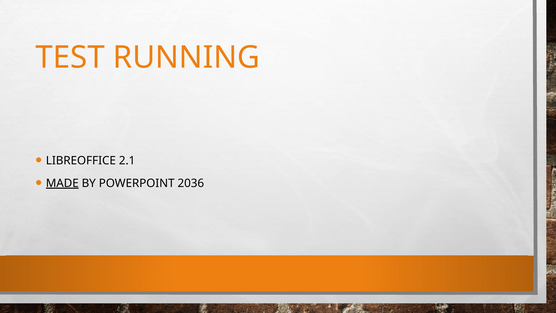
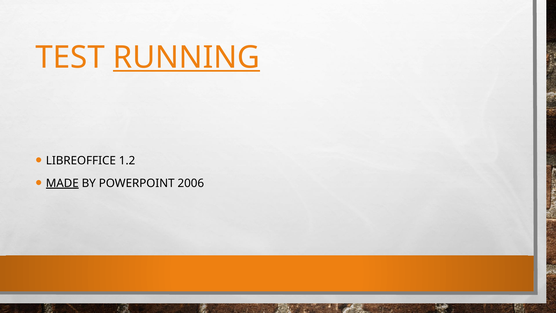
RUNNING underline: none -> present
2.1: 2.1 -> 1.2
2036: 2036 -> 2006
